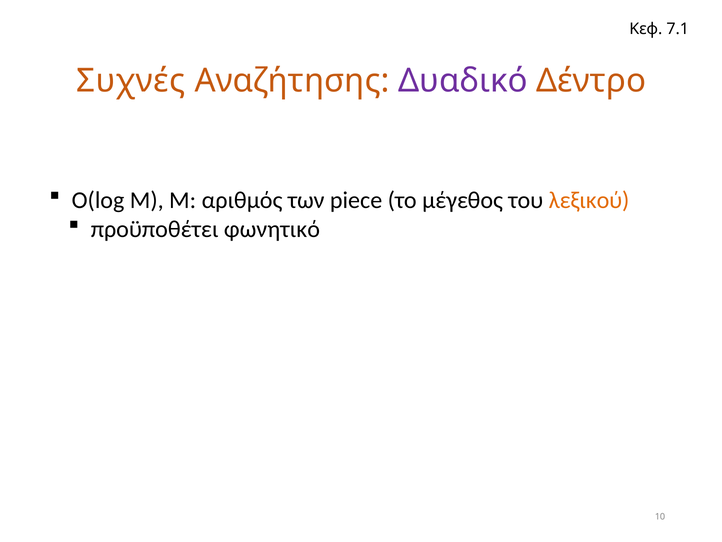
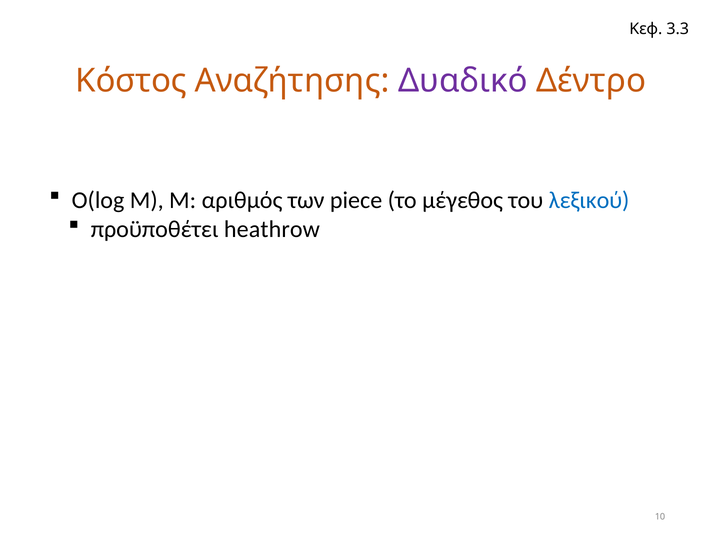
7.1: 7.1 -> 3.3
Συχνές: Συχνές -> Κόστος
λεξικού colour: orange -> blue
φωνητικό: φωνητικό -> heathrow
